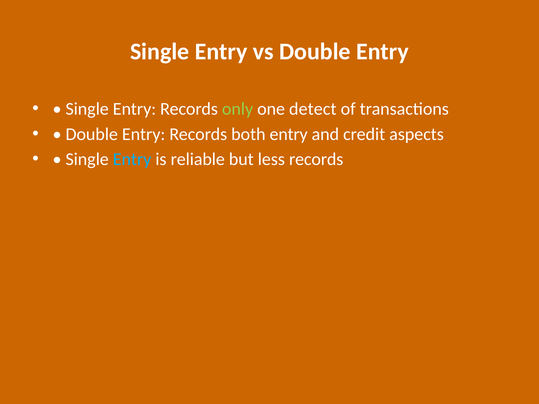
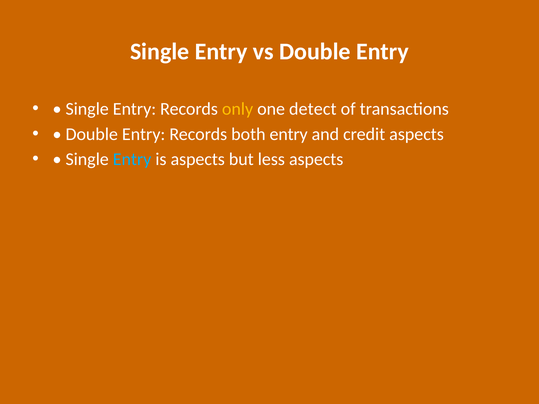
only colour: light green -> yellow
is reliable: reliable -> aspects
less records: records -> aspects
